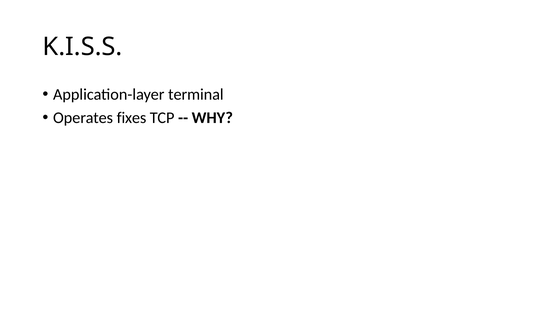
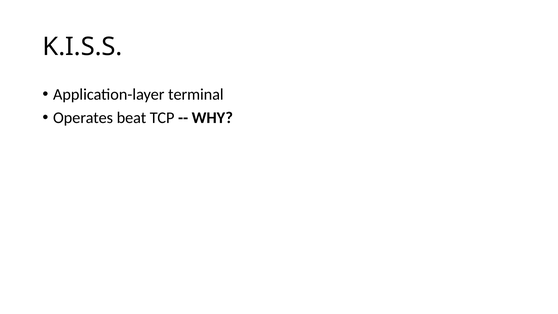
fixes: fixes -> beat
